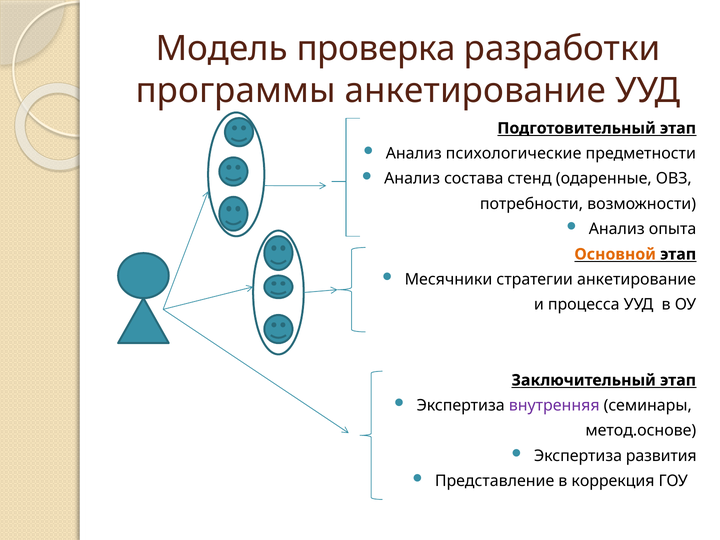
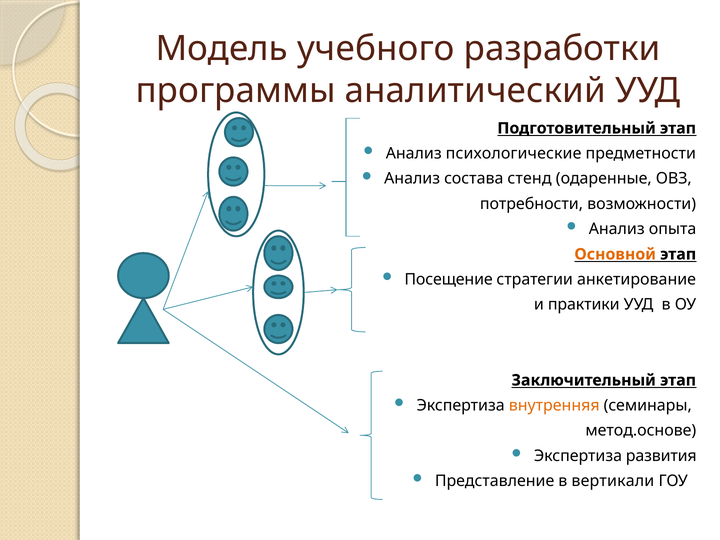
проверка: проверка -> учебного
программы анкетирование: анкетирование -> аналитический
Месячники: Месячники -> Посещение
процесса: процесса -> практики
внутренняя colour: purple -> orange
коррекция: коррекция -> вертикали
